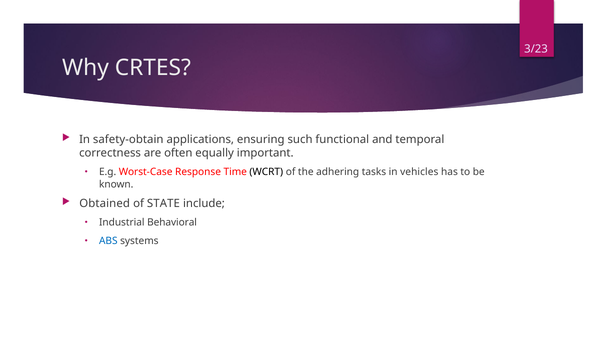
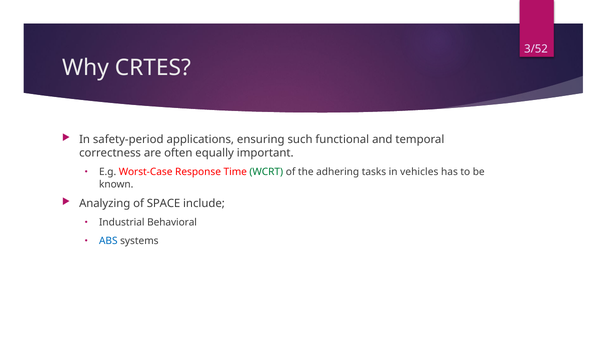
3/23: 3/23 -> 3/52
safety-obtain: safety-obtain -> safety-period
WCRT colour: black -> green
Obtained: Obtained -> Analyzing
STATE: STATE -> SPACE
